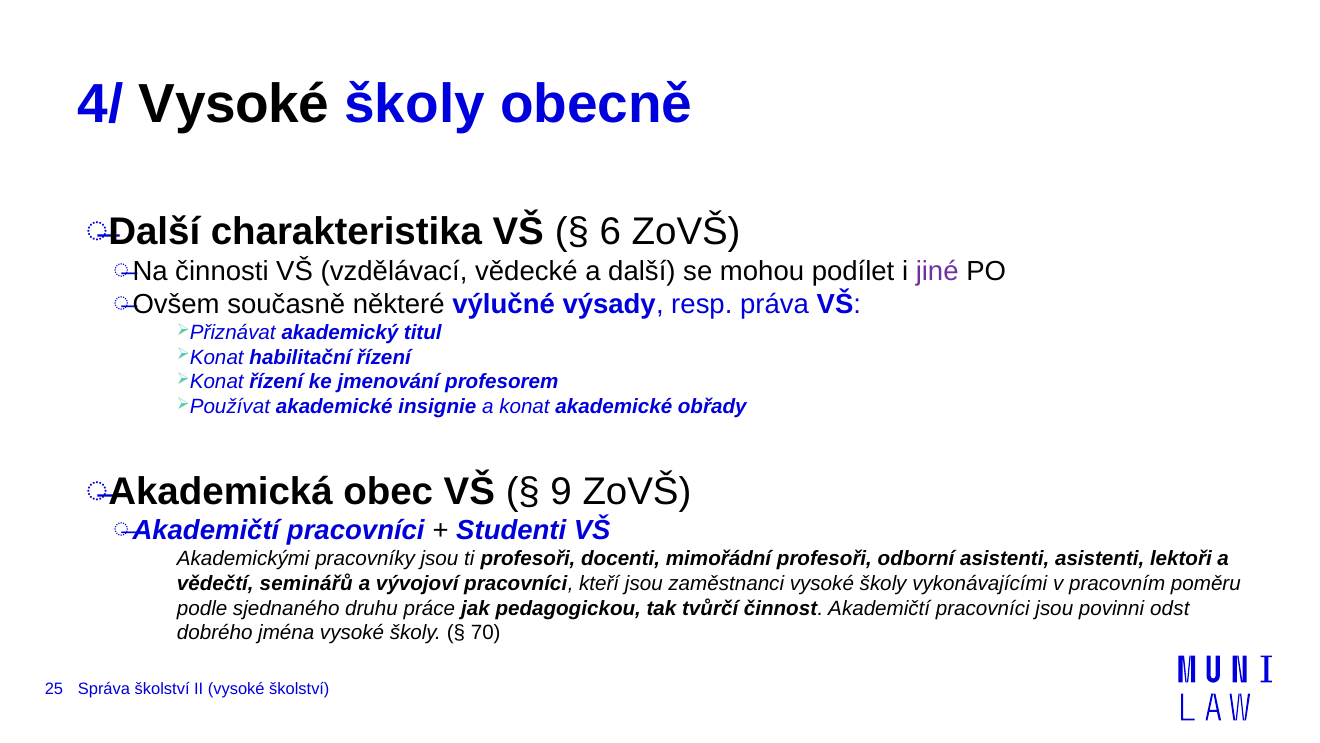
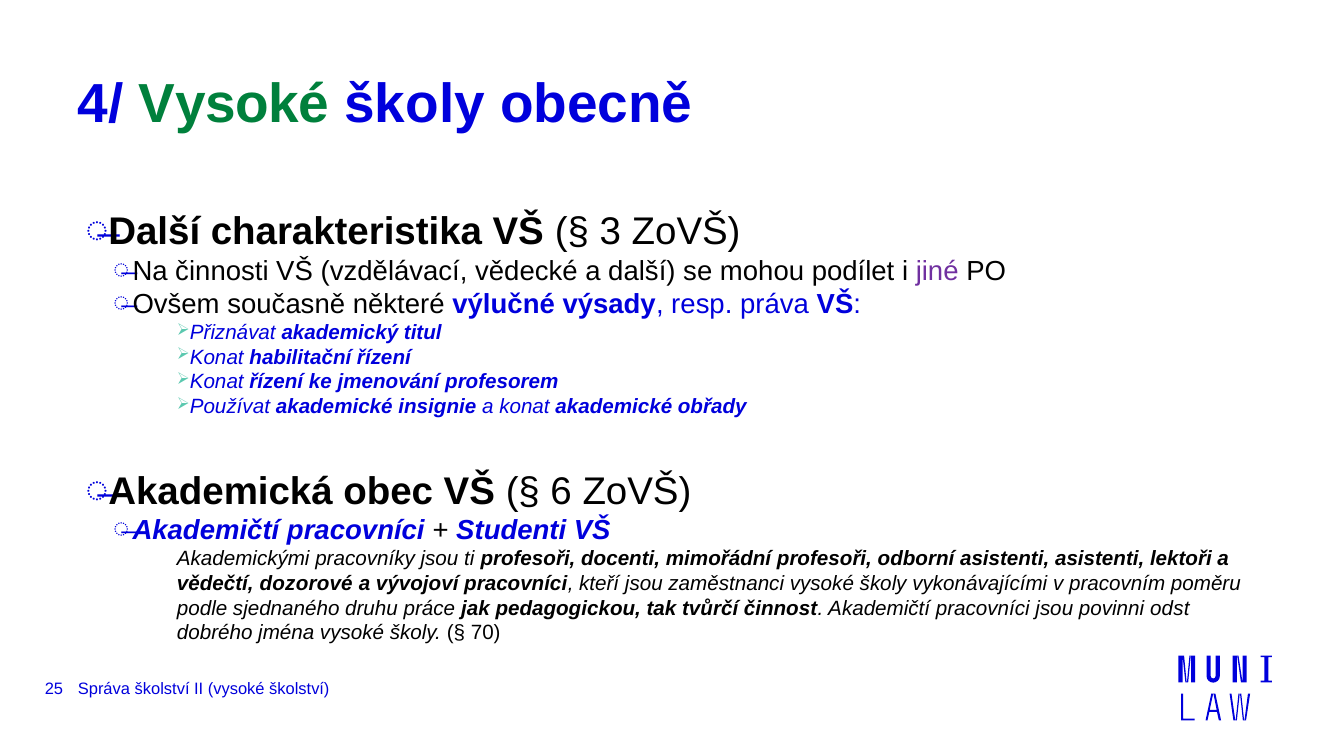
Vysoké at (234, 104) colour: black -> green
6: 6 -> 3
9: 9 -> 6
seminářů: seminářů -> dozorové
